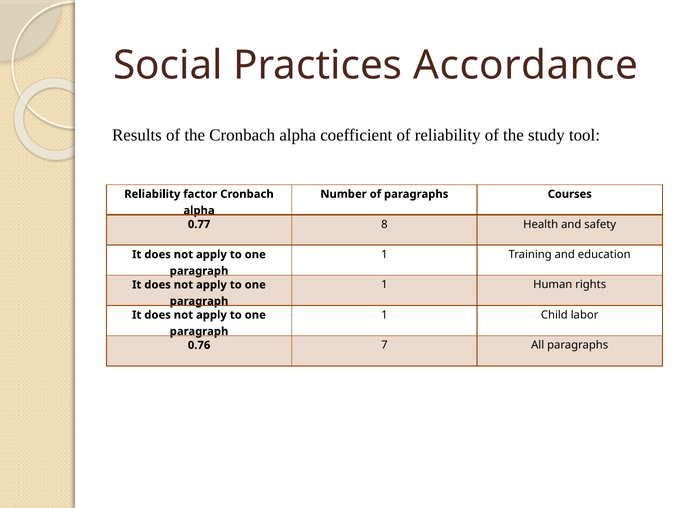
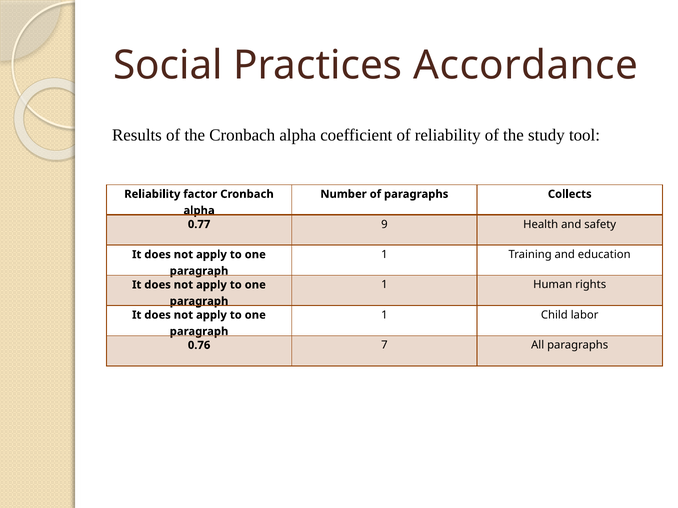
Courses: Courses -> Collects
8: 8 -> 9
